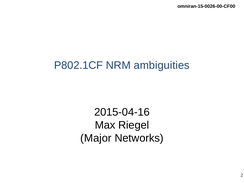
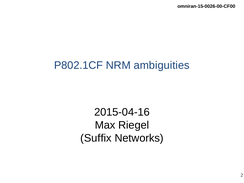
Major: Major -> Suffix
